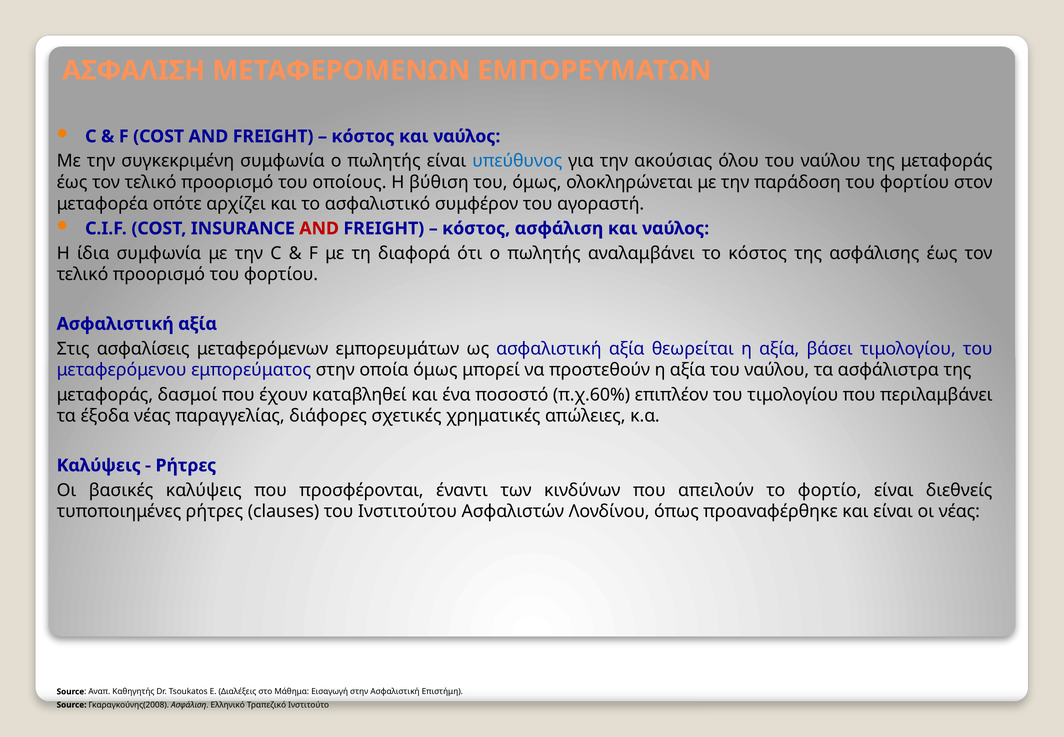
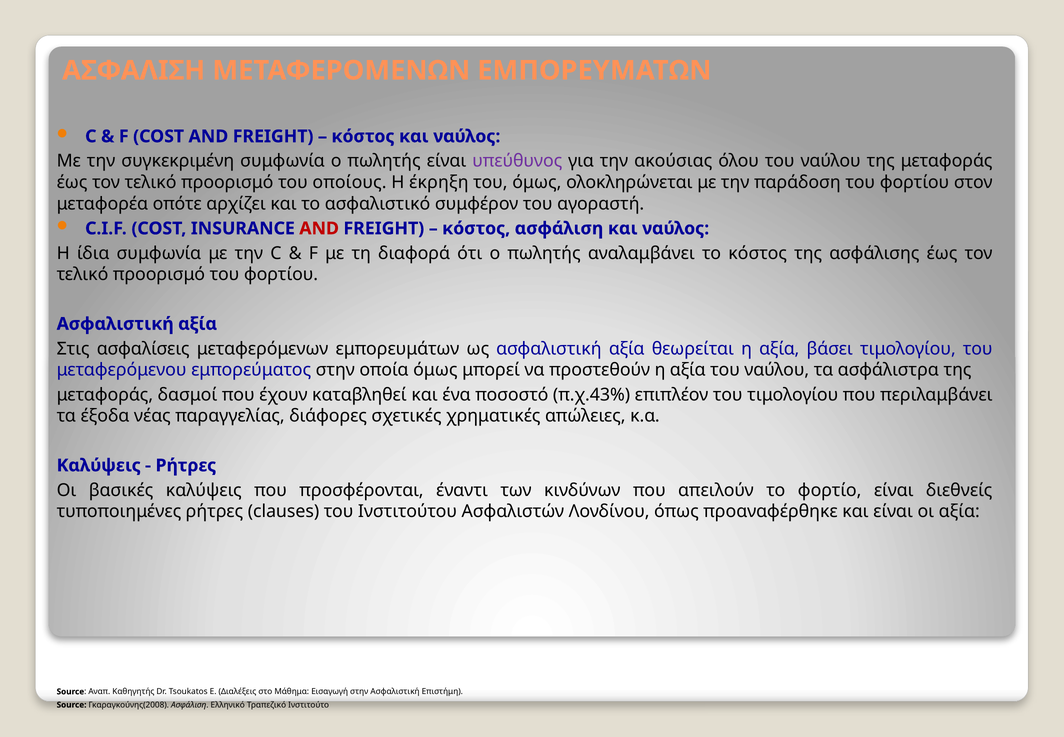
υπεύθυνος colour: blue -> purple
βύθιση: βύθιση -> έκρηξη
π.χ.60%: π.χ.60% -> π.χ.43%
οι νέας: νέας -> αξία
